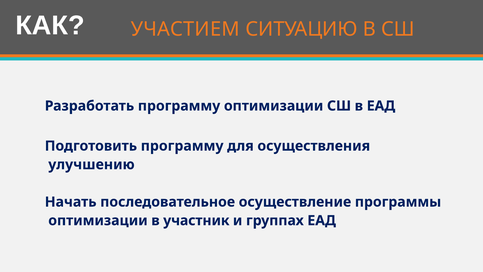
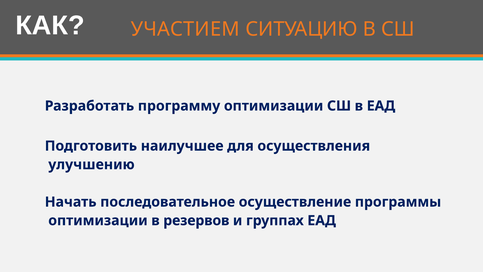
Подготовить программу: программу -> наилучшее
участник: участник -> резервов
